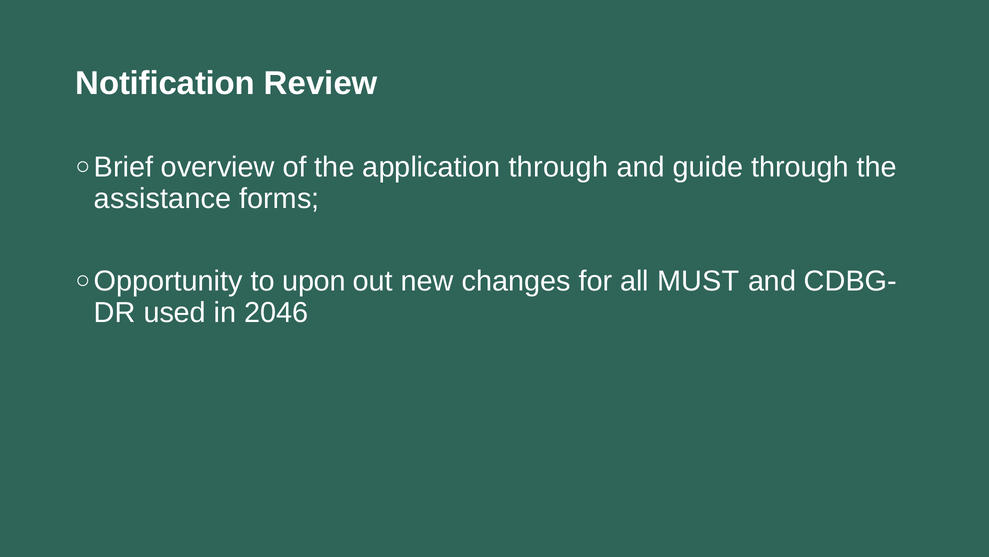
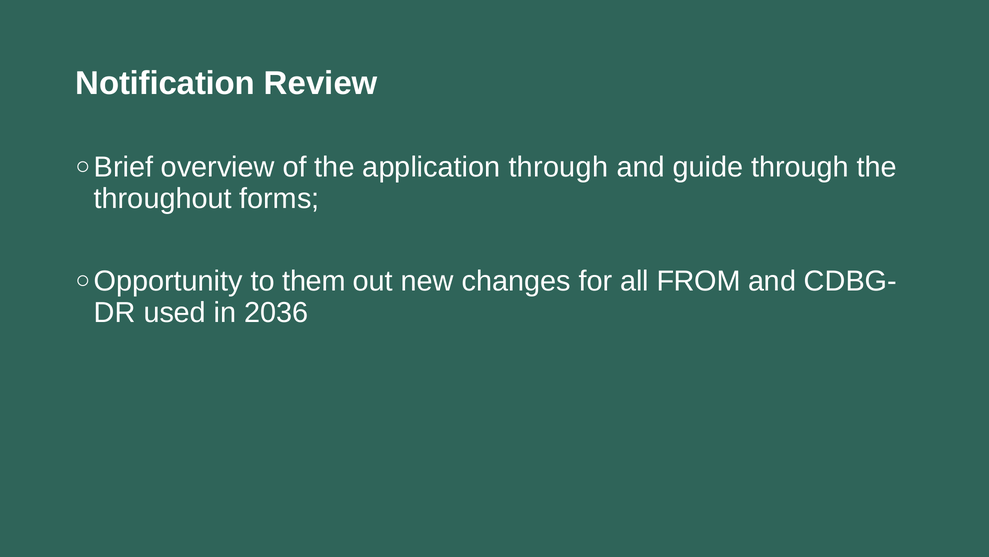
assistance: assistance -> throughout
upon: upon -> them
MUST: MUST -> FROM
2046: 2046 -> 2036
